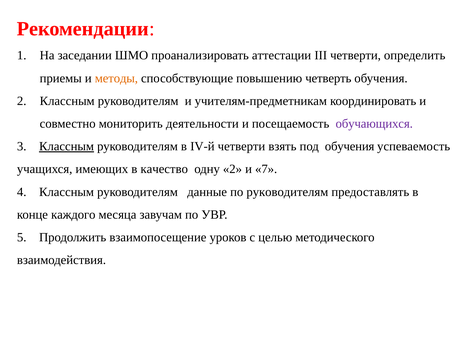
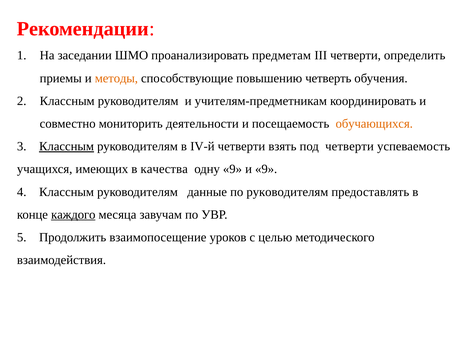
аттестации: аттестации -> предметам
обучающихся colour: purple -> orange
под обучения: обучения -> четверти
качество: качество -> качества
одну 2: 2 -> 9
и 7: 7 -> 9
каждого underline: none -> present
